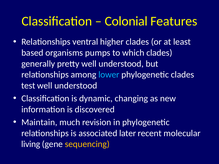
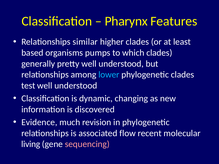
Colonial: Colonial -> Pharynx
ventral: ventral -> similar
Maintain: Maintain -> Evidence
later: later -> flow
sequencing colour: yellow -> pink
